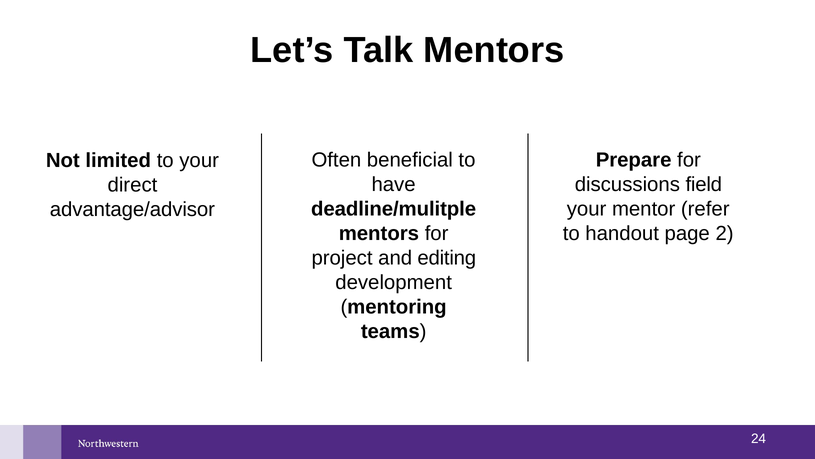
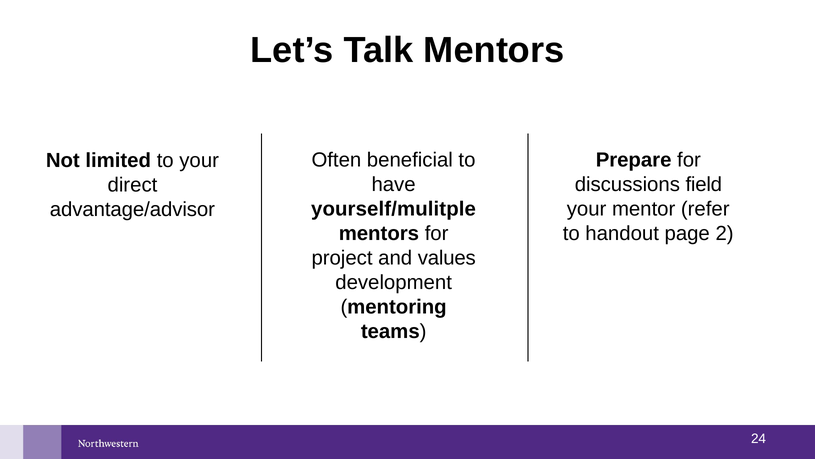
deadline/mulitple: deadline/mulitple -> yourself/mulitple
editing: editing -> values
